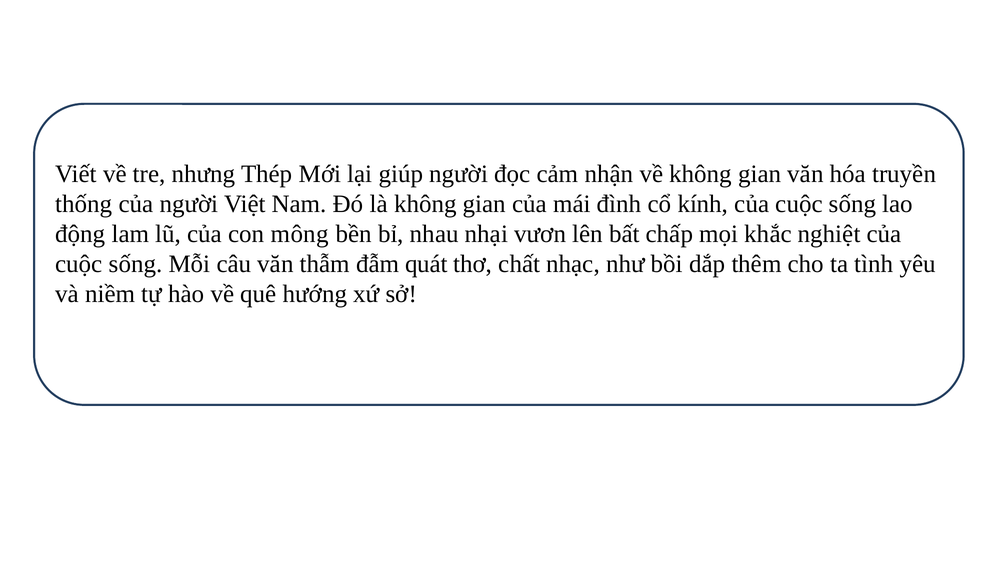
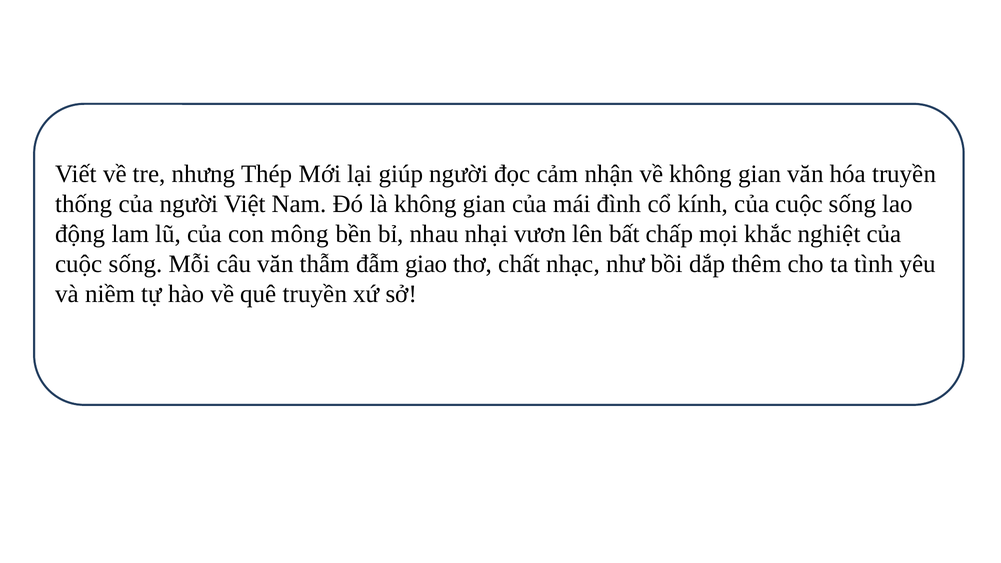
quát: quát -> giao
quê hướng: hướng -> truyền
